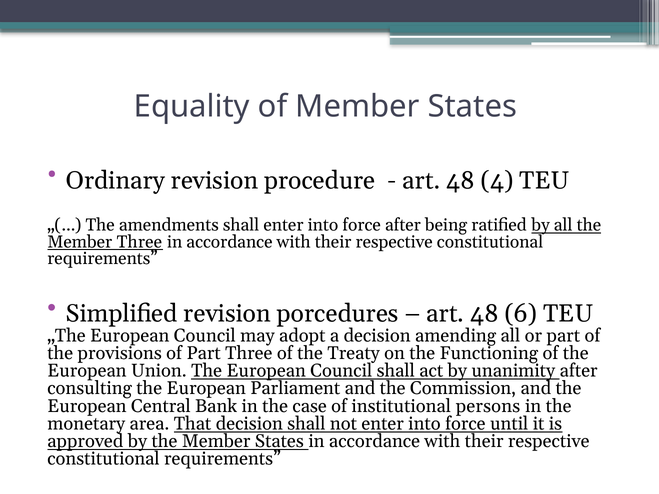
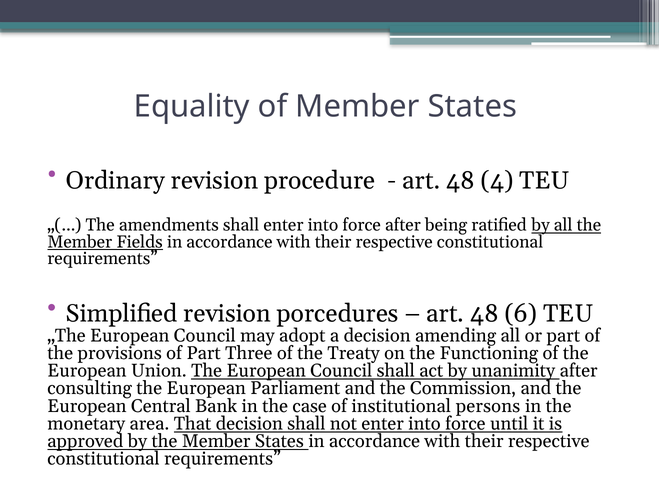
Member Three: Three -> Fields
